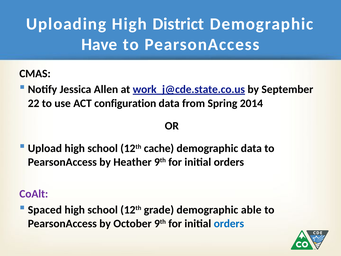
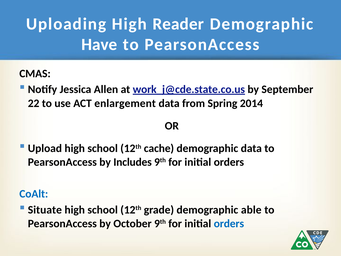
District: District -> Reader
configuration: configuration -> enlargement
Heather: Heather -> Includes
CoAlt colour: purple -> blue
Spaced: Spaced -> Situate
